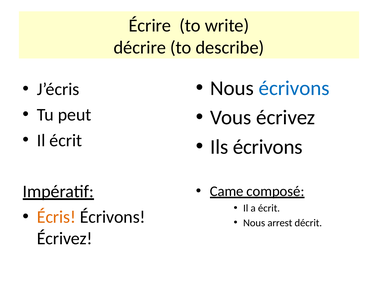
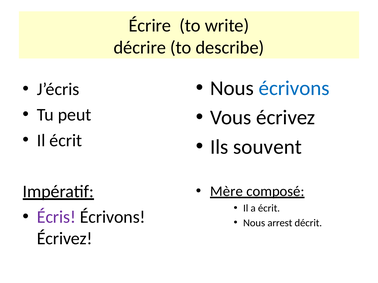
Ils écrivons: écrivons -> souvent
Came: Came -> Mère
Écris colour: orange -> purple
